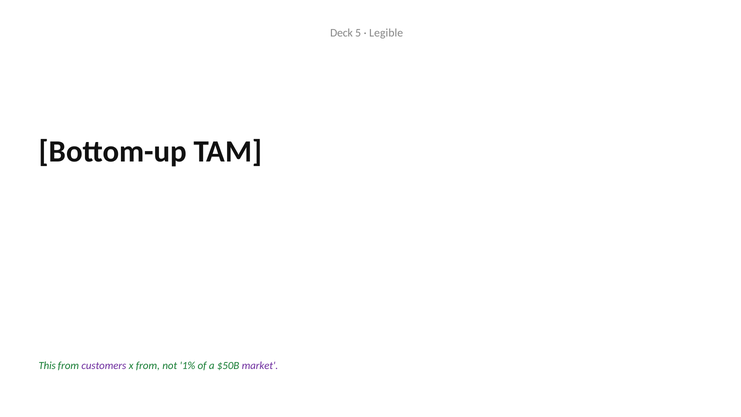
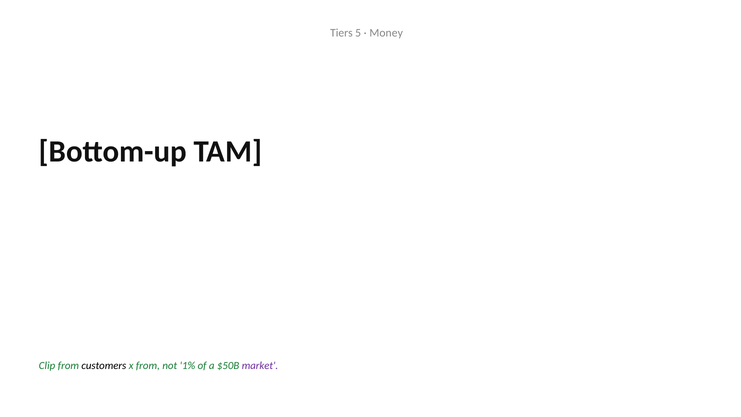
Deck: Deck -> Tiers
Legible: Legible -> Money
This: This -> Clip
customers colour: purple -> black
